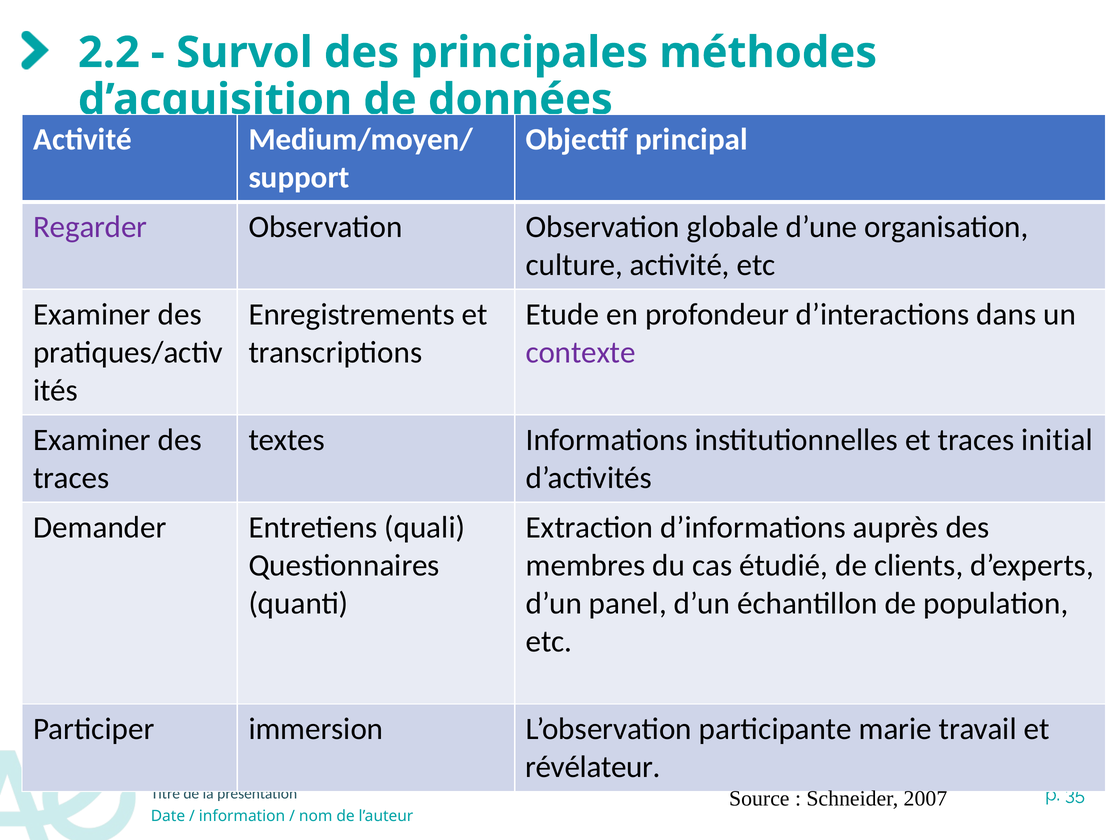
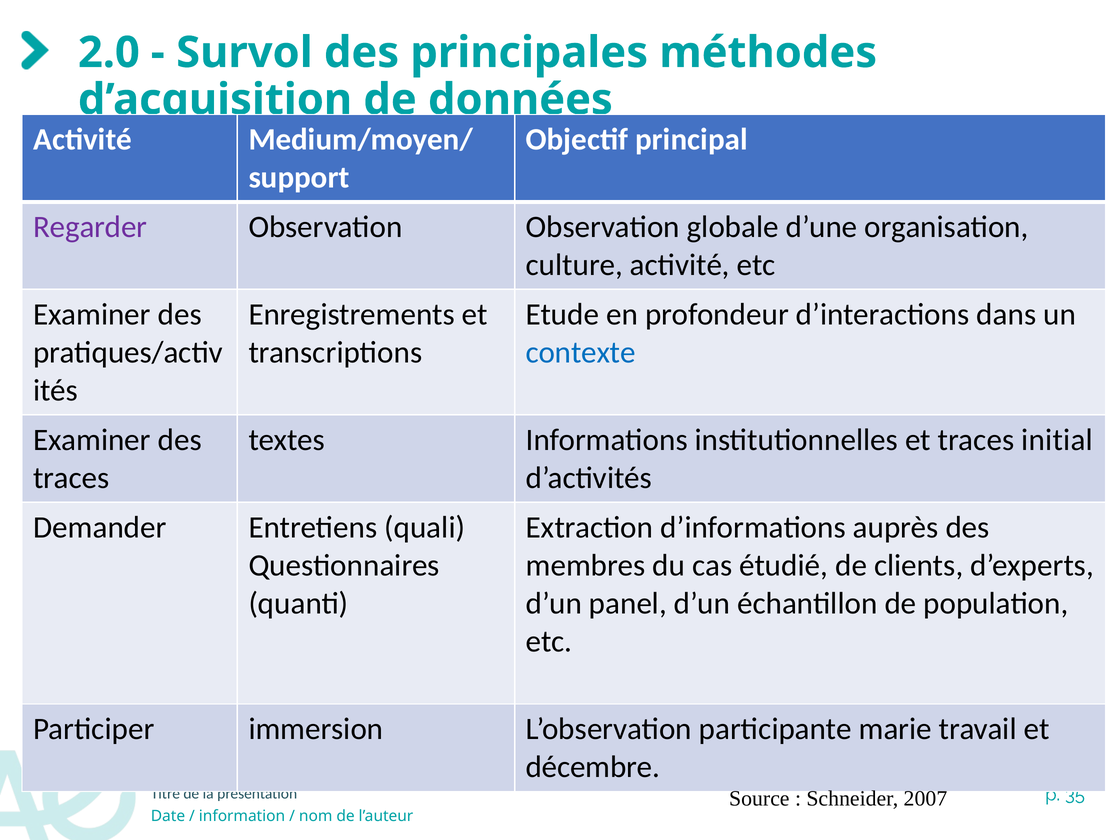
2.2: 2.2 -> 2.0
contexte colour: purple -> blue
révélateur: révélateur -> décembre
